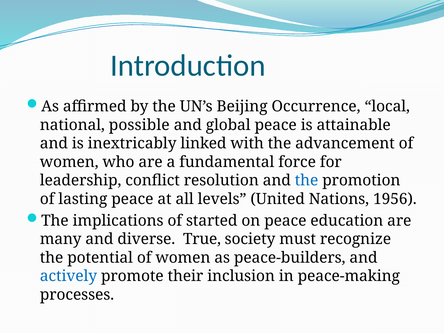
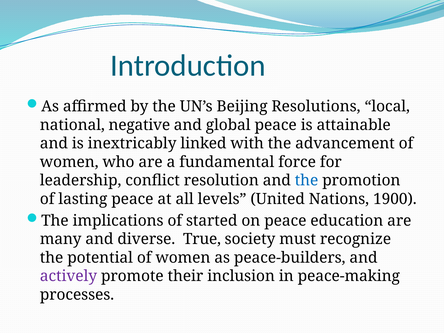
Occurrence: Occurrence -> Resolutions
possible: possible -> negative
1956: 1956 -> 1900
actively colour: blue -> purple
